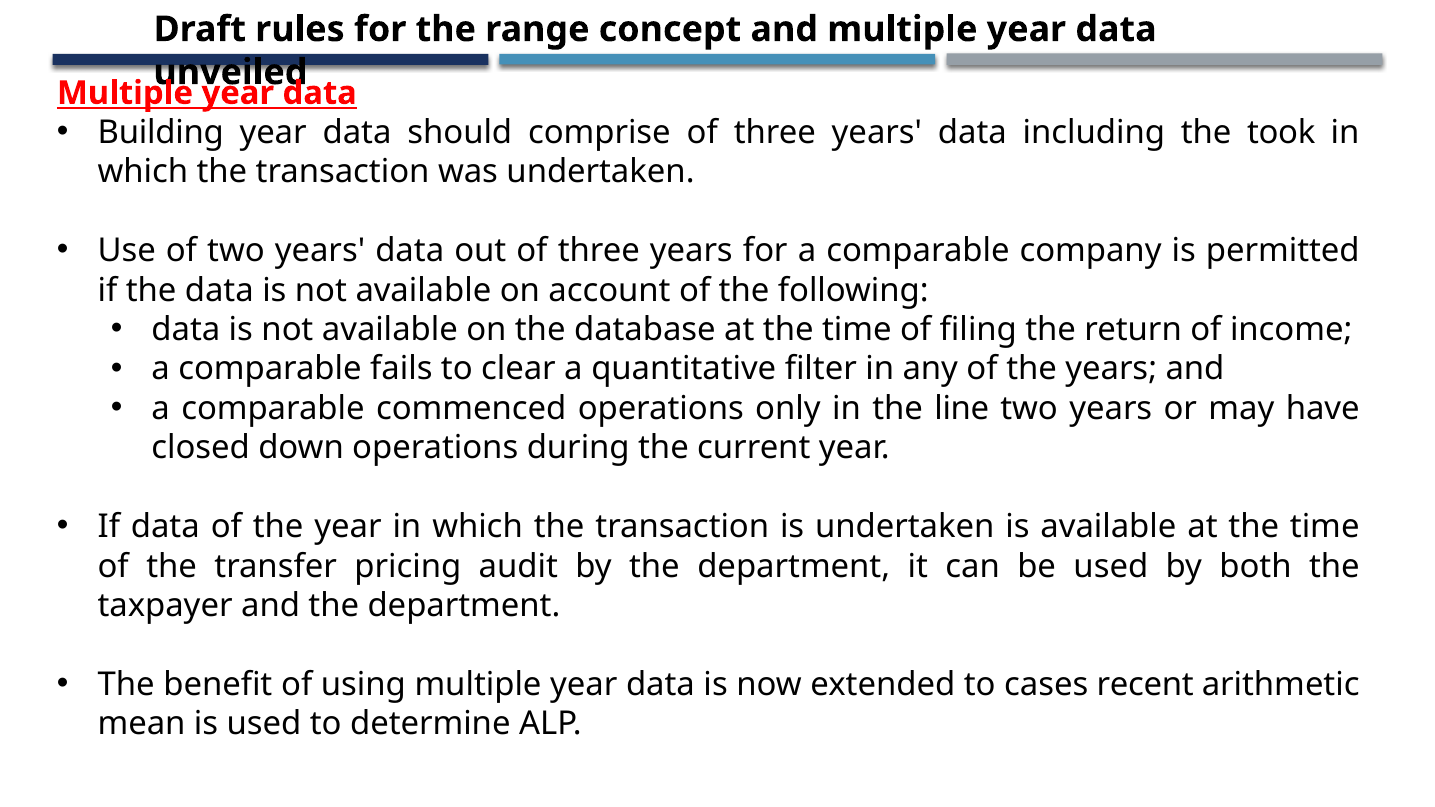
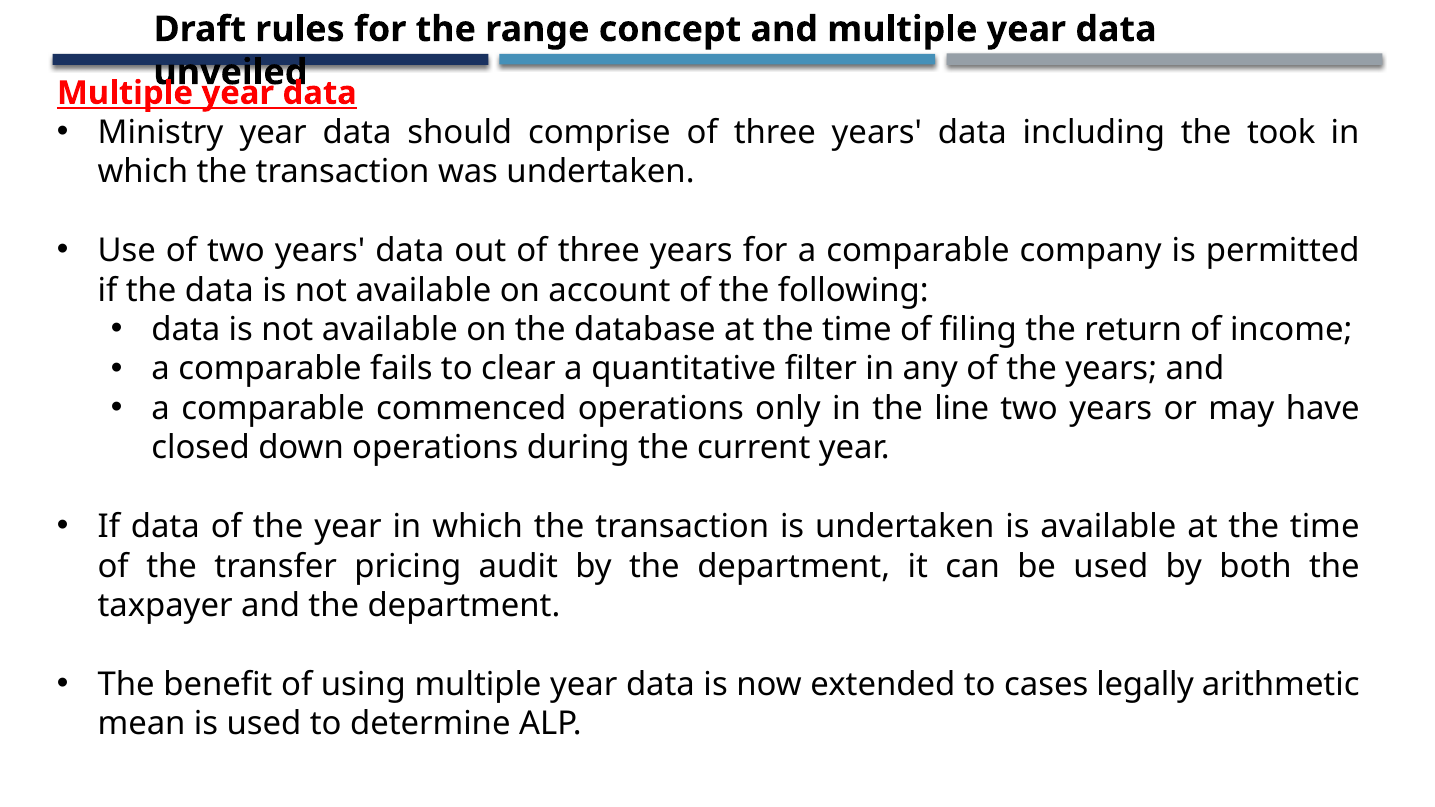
Building: Building -> Ministry
recent: recent -> legally
